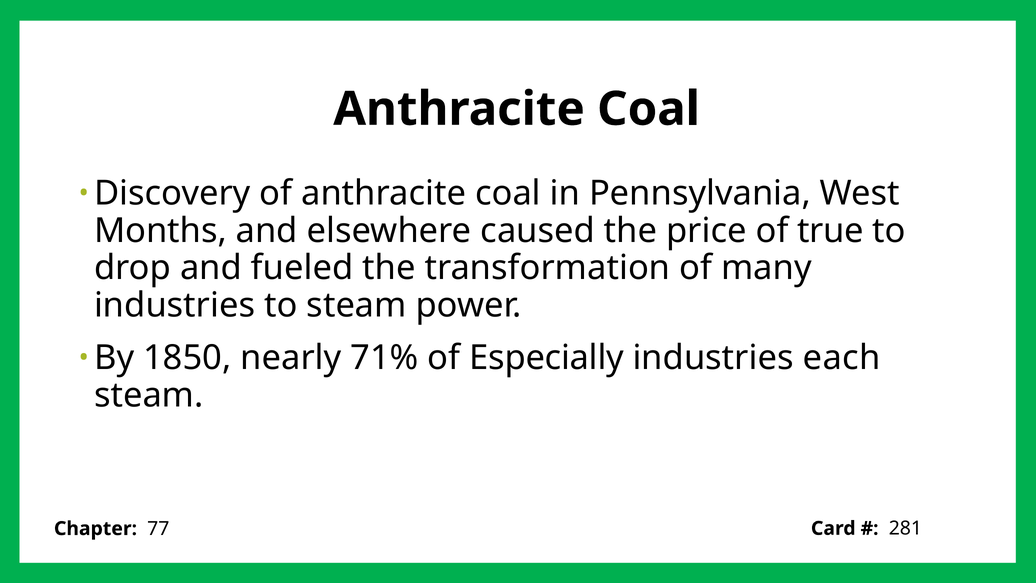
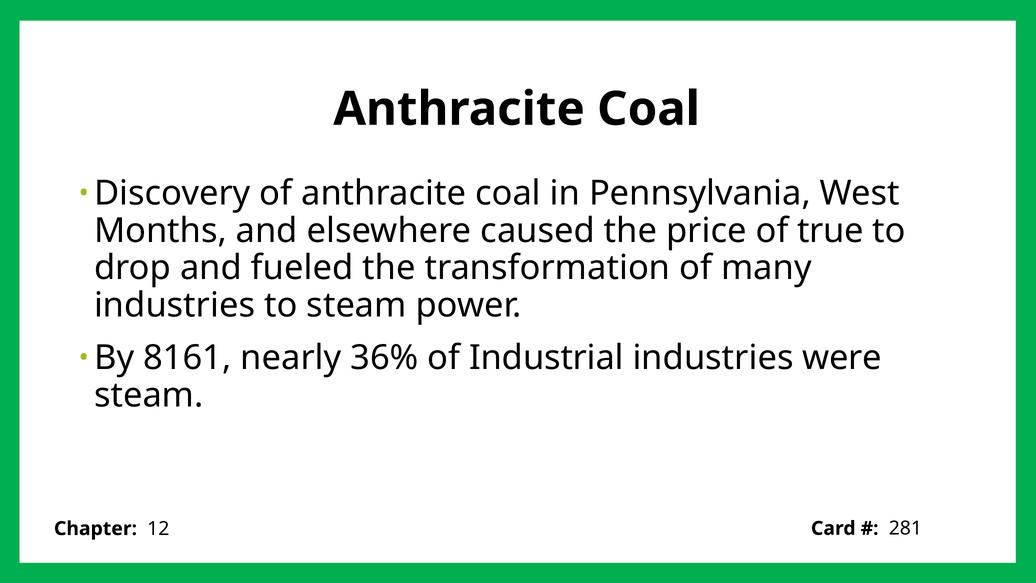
1850: 1850 -> 8161
71%: 71% -> 36%
Especially: Especially -> Industrial
each: each -> were
77: 77 -> 12
